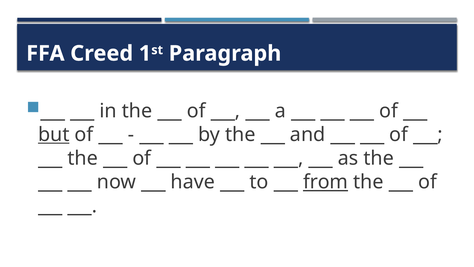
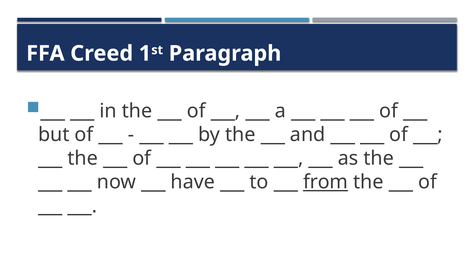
but underline: present -> none
